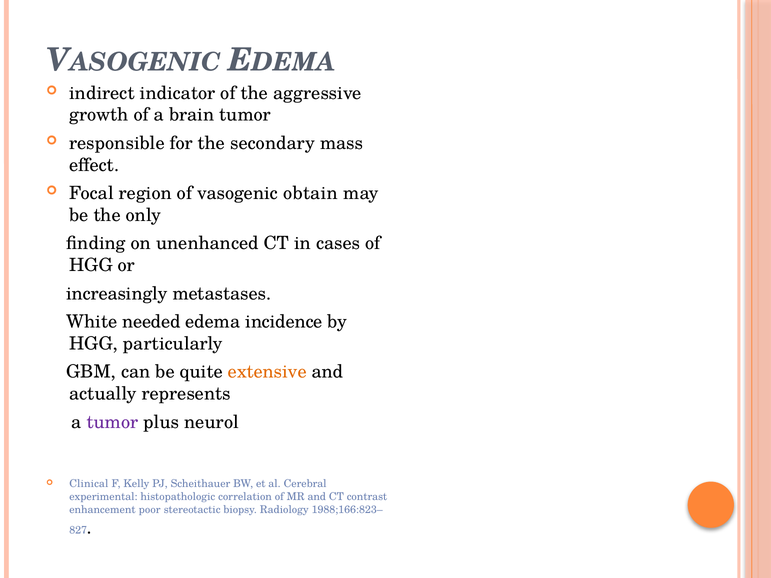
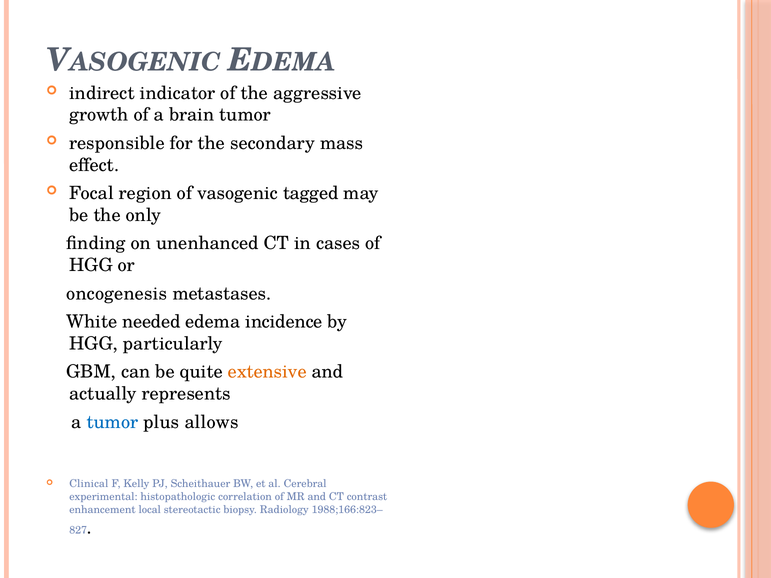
obtain: obtain -> tagged
increasingly: increasingly -> oncogenesis
tumor at (112, 422) colour: purple -> blue
neurol: neurol -> allows
poor: poor -> local
